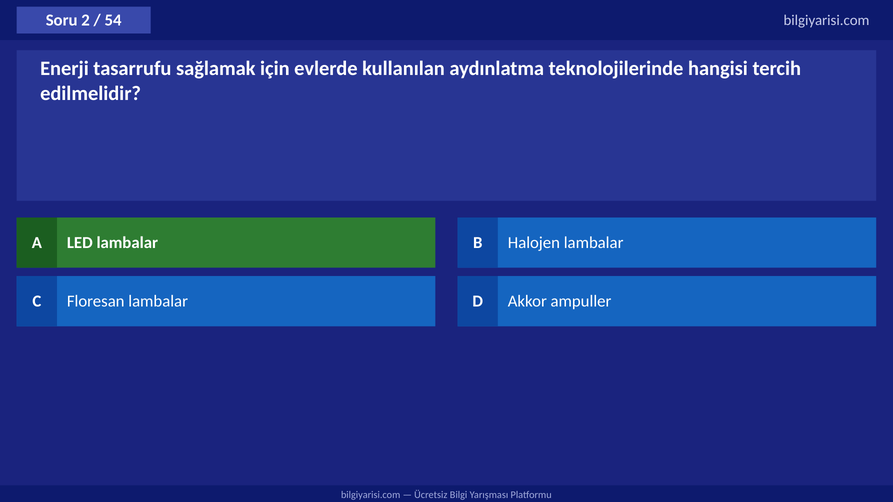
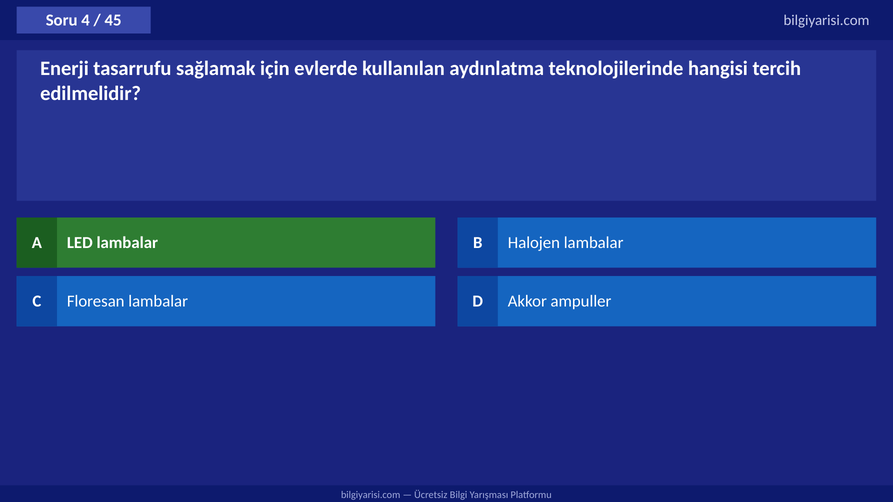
2: 2 -> 4
54: 54 -> 45
